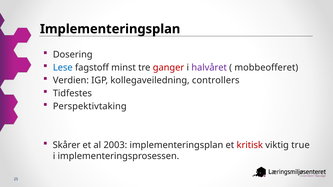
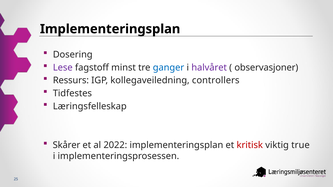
Lese colour: blue -> purple
ganger colour: red -> blue
mobbeofferet: mobbeofferet -> observasjoner
Verdien: Verdien -> Ressurs
Perspektivtaking: Perspektivtaking -> Læringsfelleskap
2003: 2003 -> 2022
